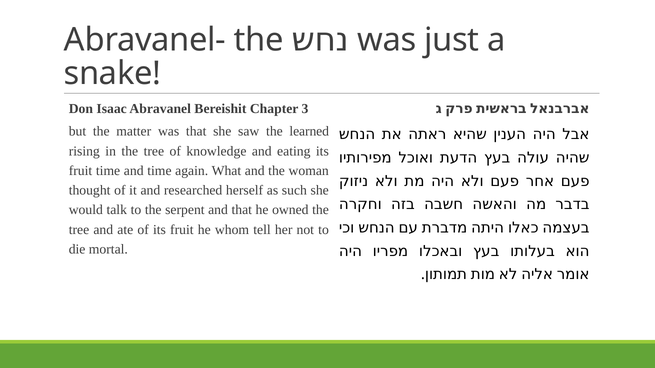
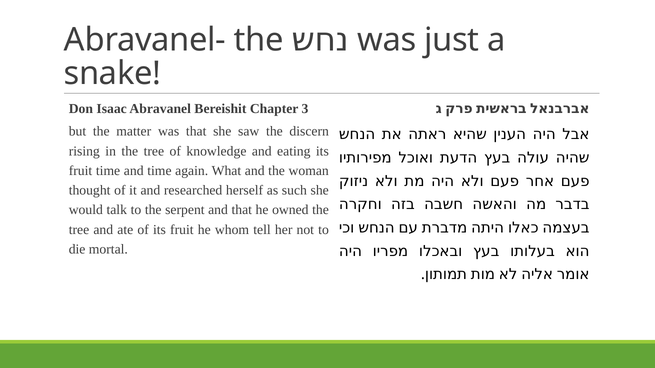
learned: learned -> discern
